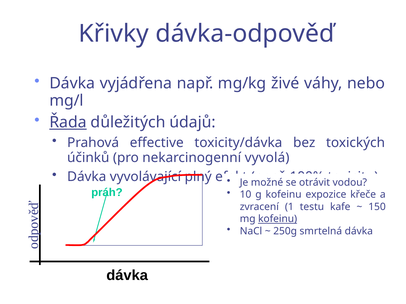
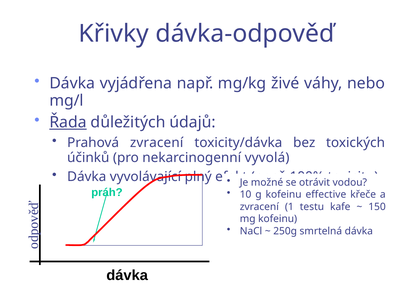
Prahová effective: effective -> zvracení
expozice: expozice -> effective
kofeinu at (278, 219) underline: present -> none
